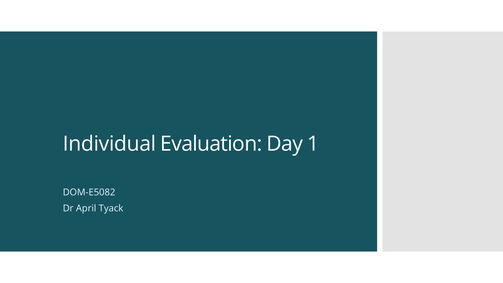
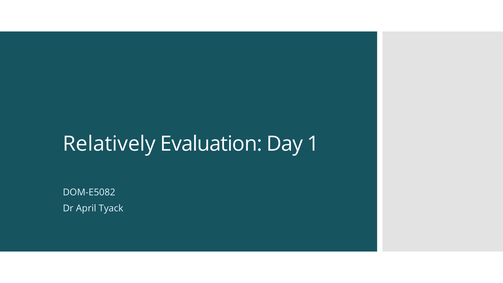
Individual: Individual -> Relatively
